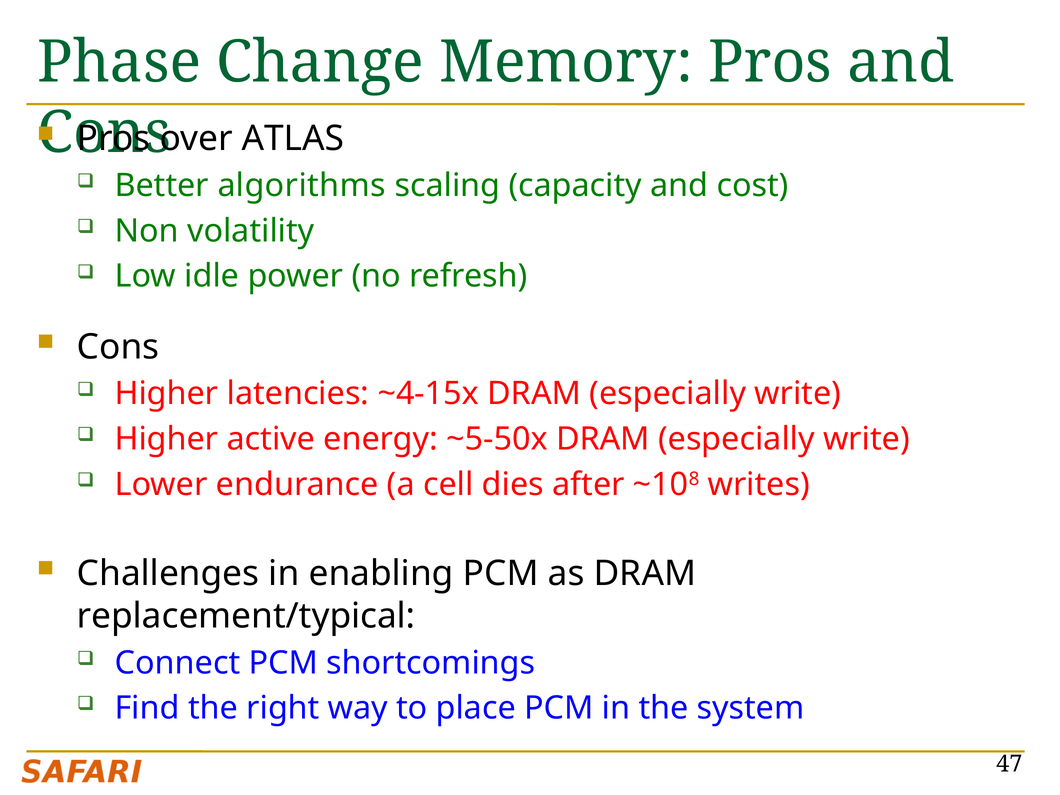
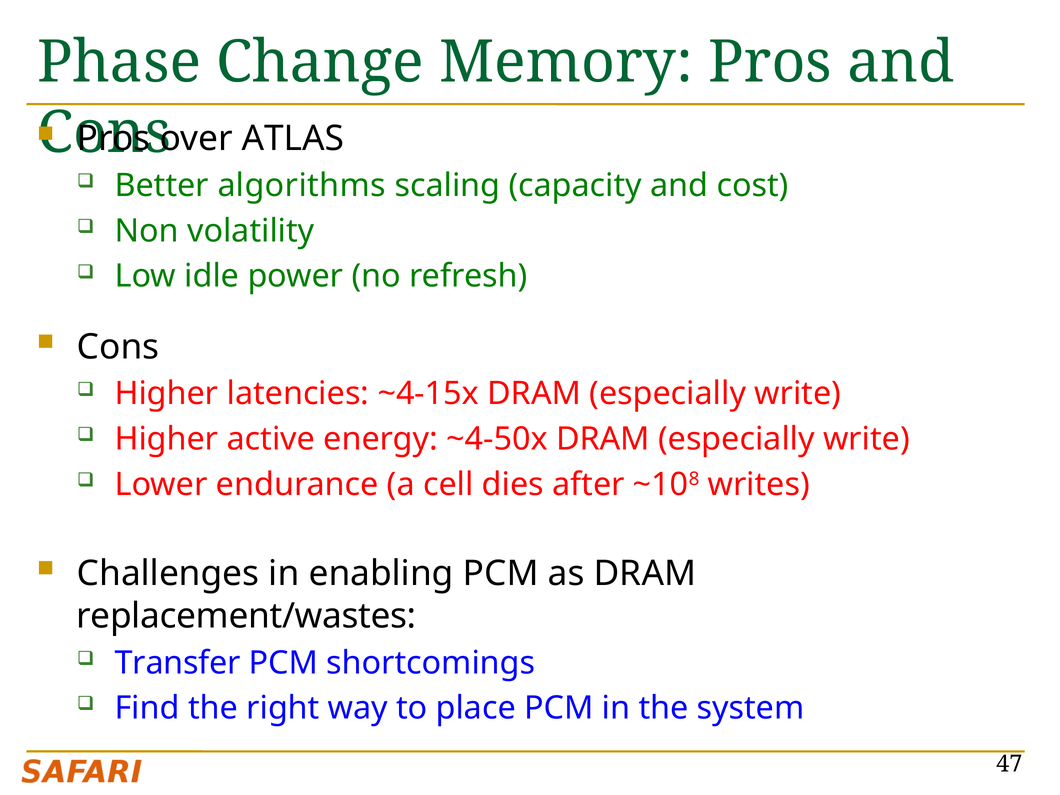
~5-50x: ~5-50x -> ~4-50x
replacement/typical: replacement/typical -> replacement/wastes
Connect: Connect -> Transfer
